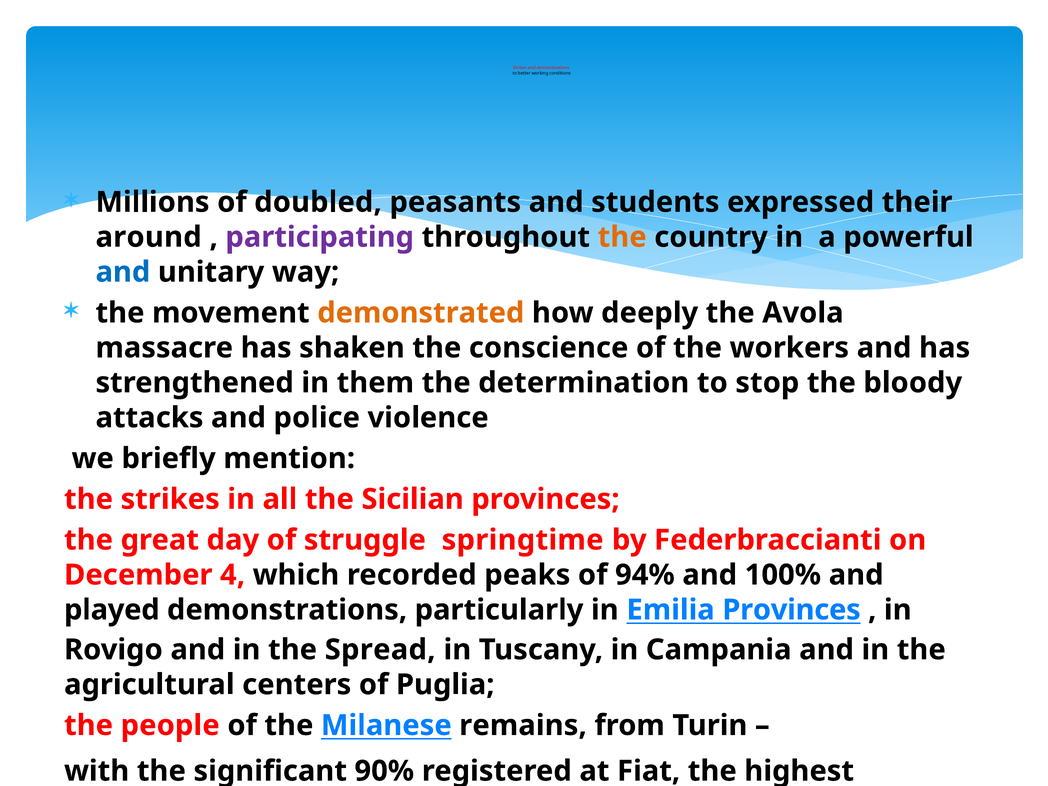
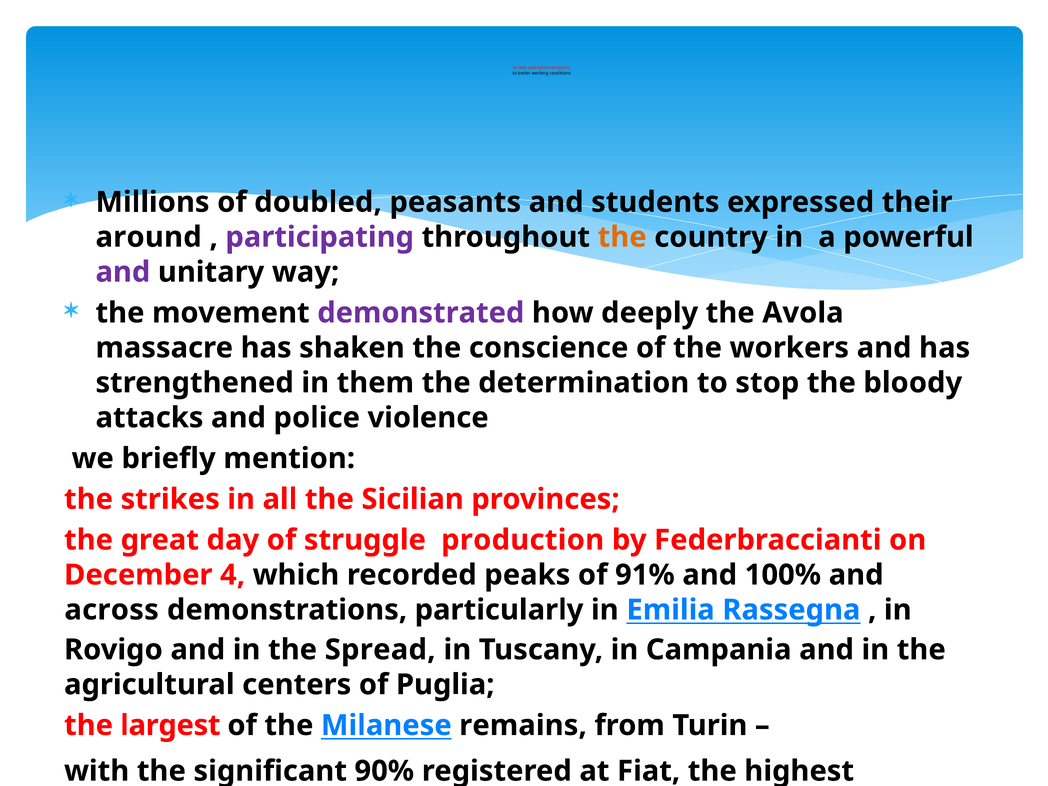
and at (123, 272) colour: blue -> purple
demonstrated colour: orange -> purple
springtime: springtime -> production
94%: 94% -> 91%
played: played -> across
Emilia Provinces: Provinces -> Rassegna
people: people -> largest
